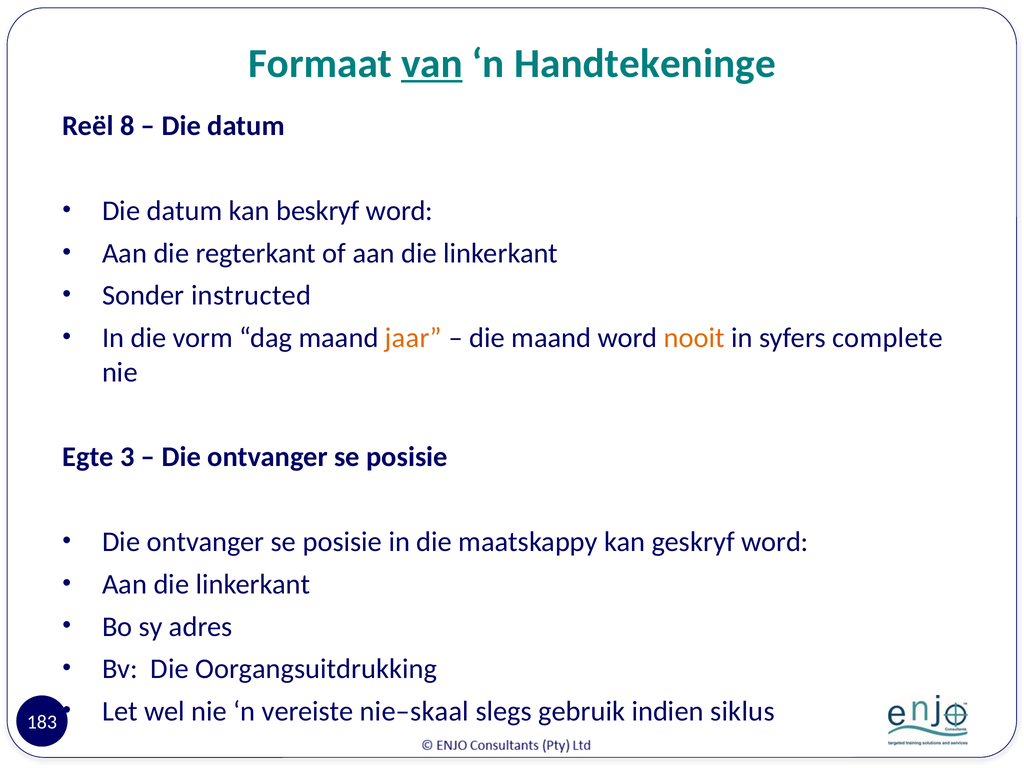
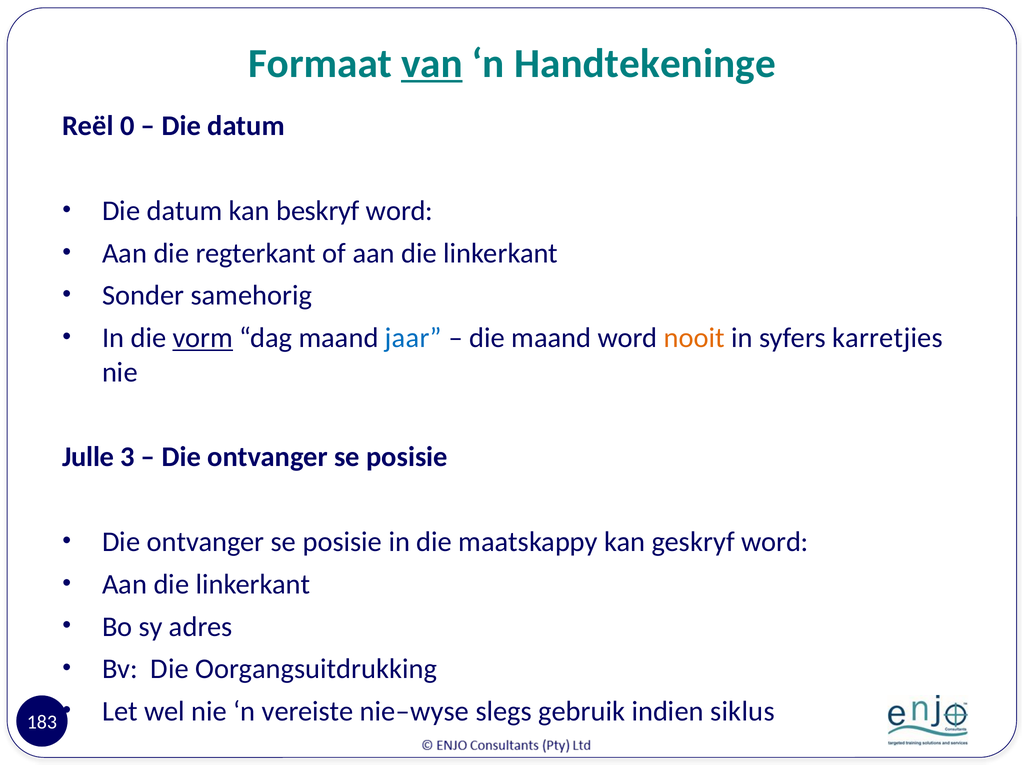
8: 8 -> 0
instructed: instructed -> samehorig
vorm underline: none -> present
jaar colour: orange -> blue
complete: complete -> karretjies
Egte: Egte -> Julle
nie–skaal: nie–skaal -> nie–wyse
